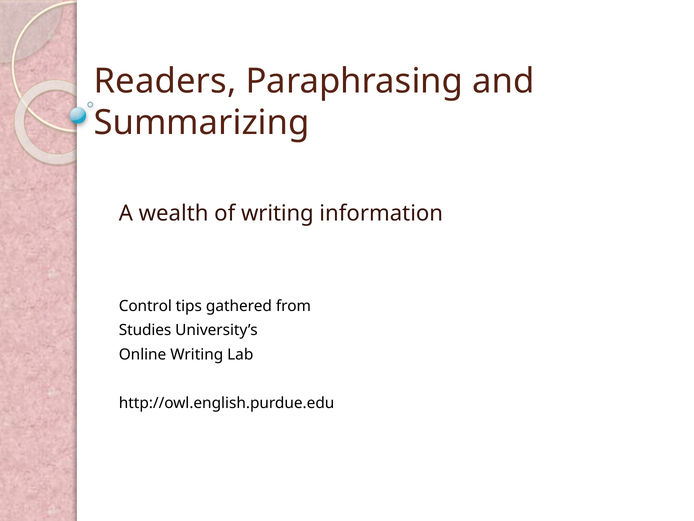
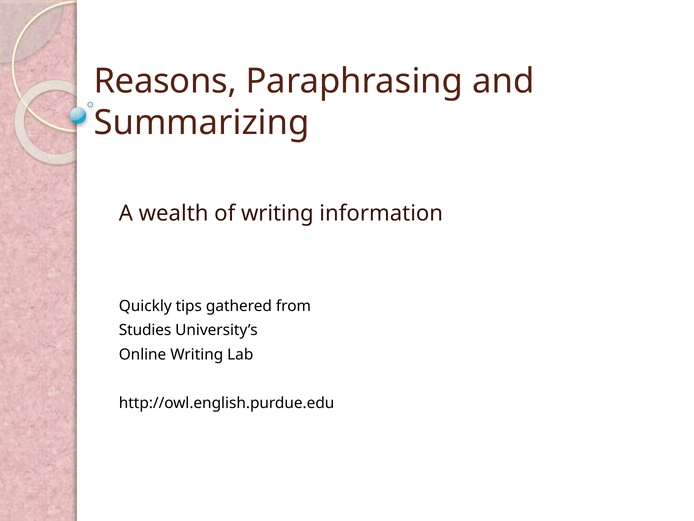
Readers: Readers -> Reasons
Control: Control -> Quickly
